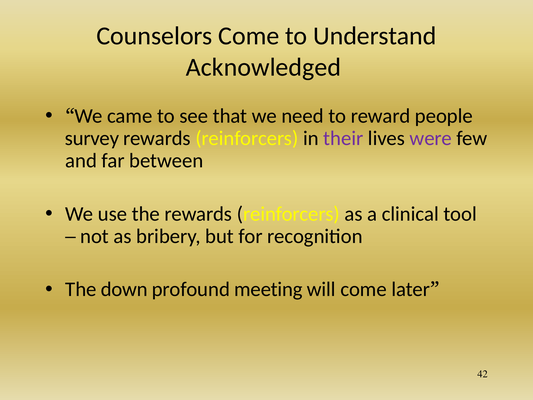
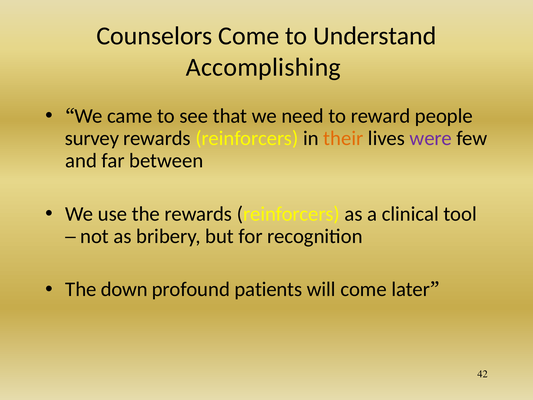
Acknowledged: Acknowledged -> Accomplishing
their colour: purple -> orange
meeting: meeting -> patients
